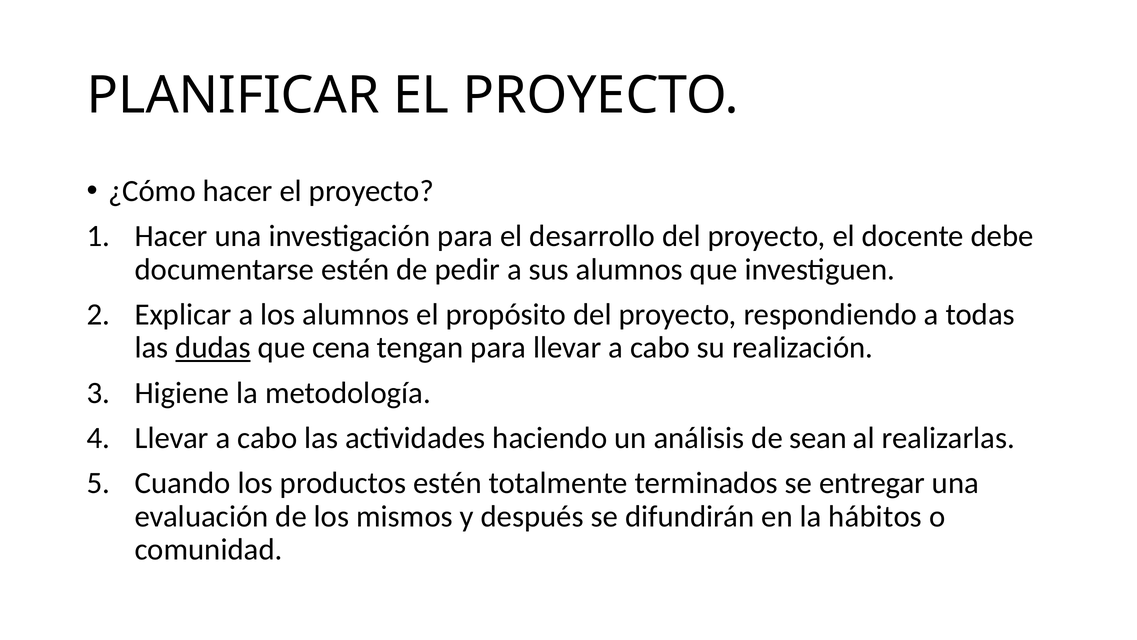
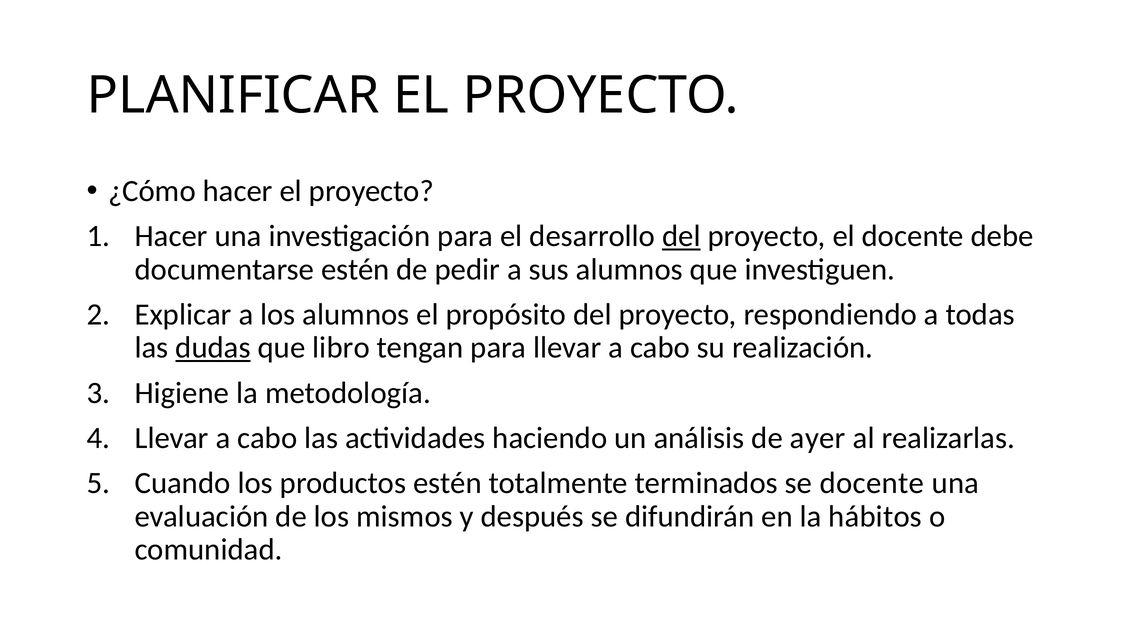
del at (681, 236) underline: none -> present
cena: cena -> libro
sean: sean -> ayer
se entregar: entregar -> docente
